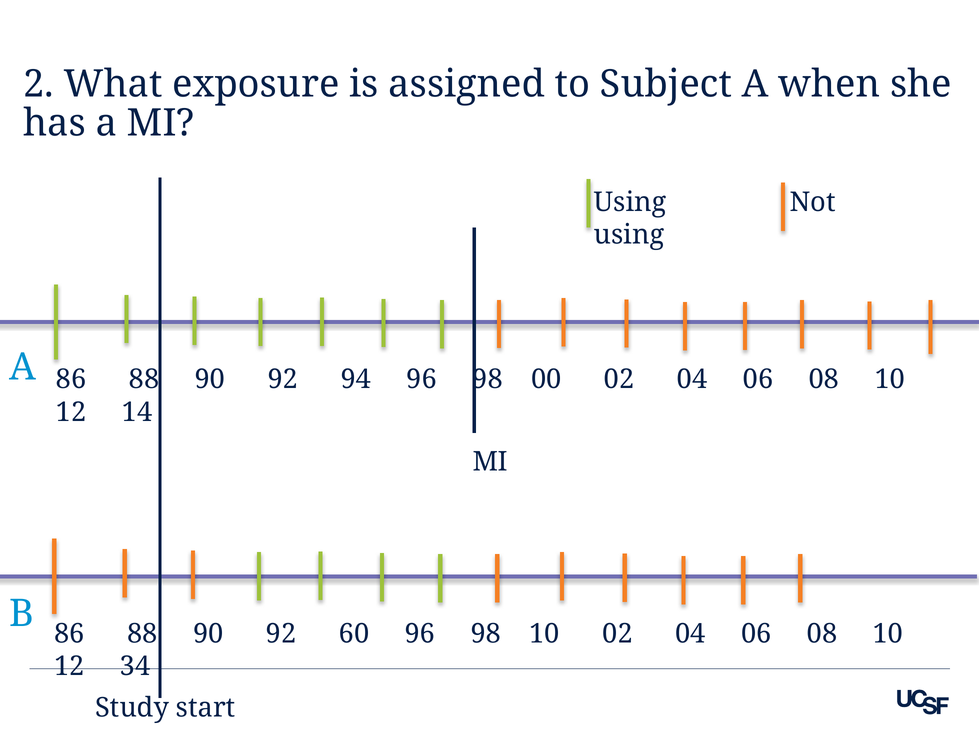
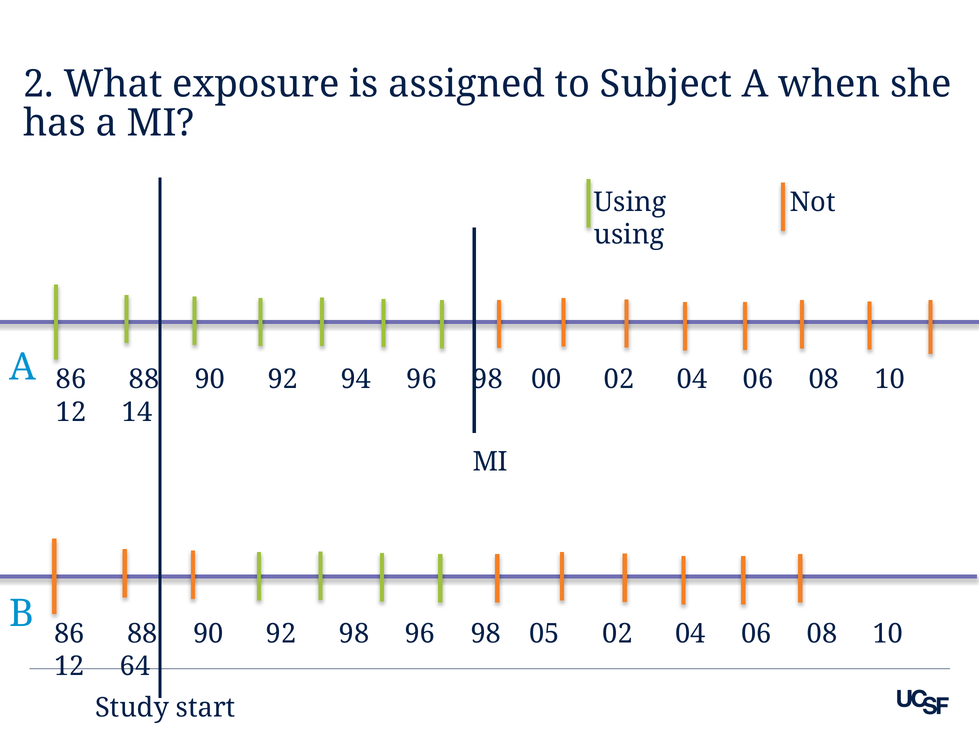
92 60: 60 -> 98
98 10: 10 -> 05
34: 34 -> 64
